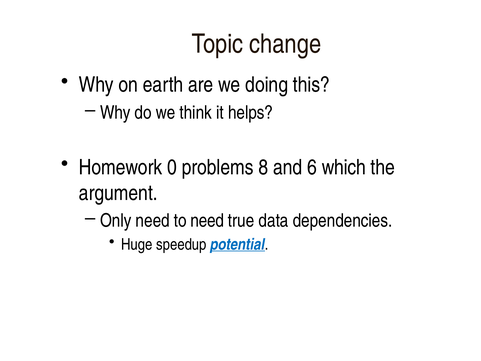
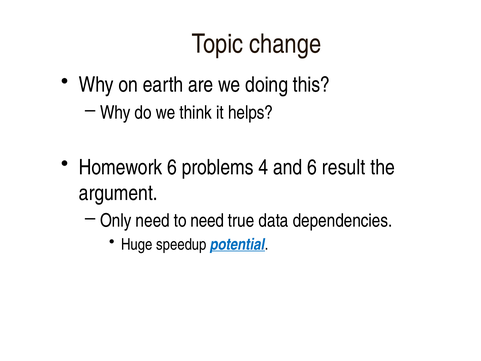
Homework 0: 0 -> 6
8: 8 -> 4
which: which -> result
